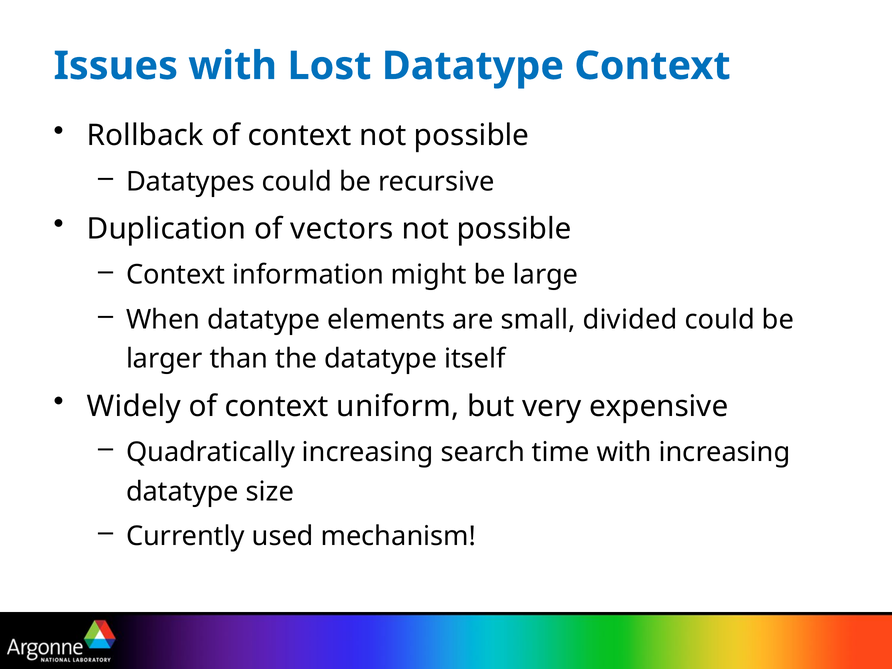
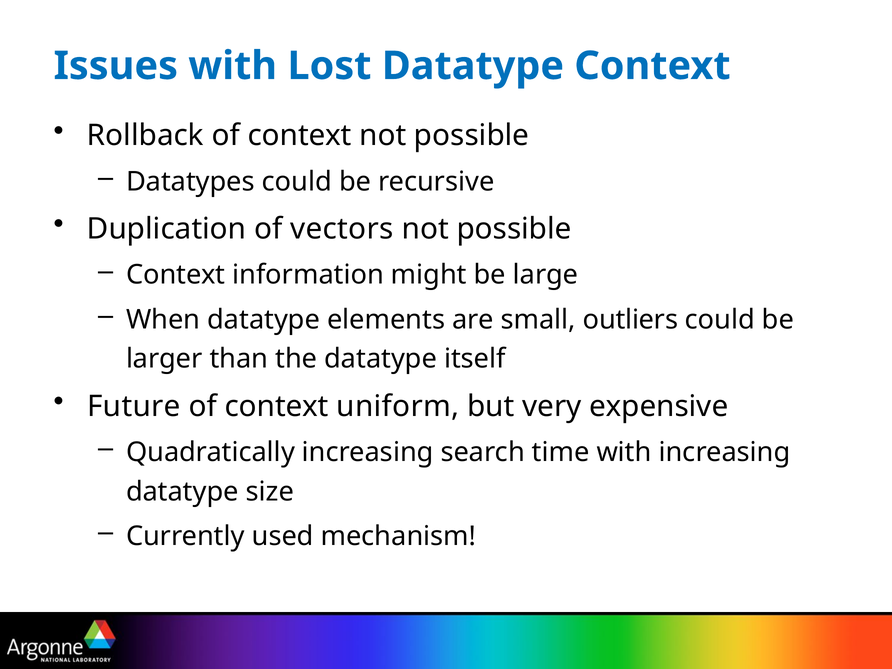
divided: divided -> outliers
Widely: Widely -> Future
